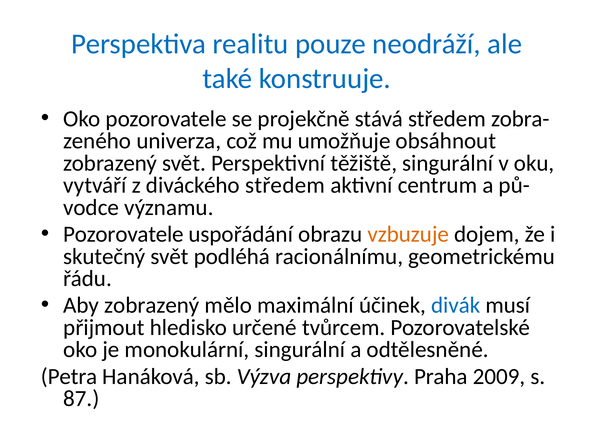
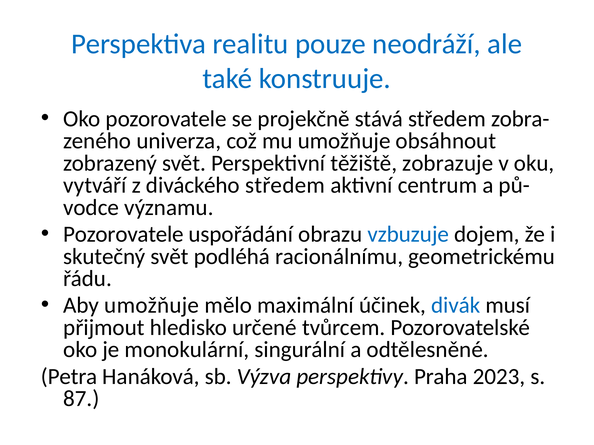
těžiště singurální: singurální -> zobrazuje
vzbuzuje colour: orange -> blue
Aby zobrazený: zobrazený -> umožňuje
2009: 2009 -> 2023
